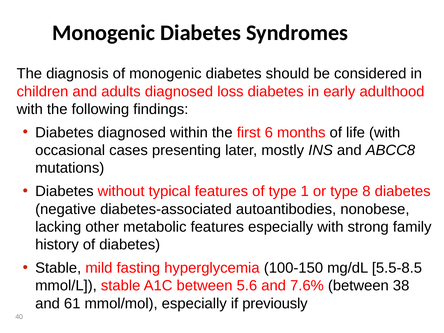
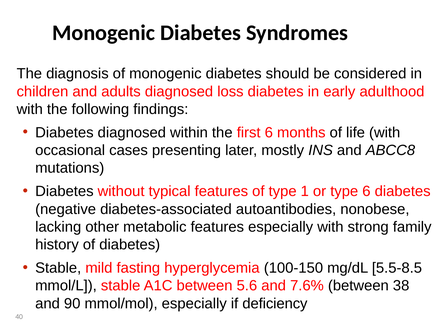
type 8: 8 -> 6
61: 61 -> 90
previously: previously -> deficiency
